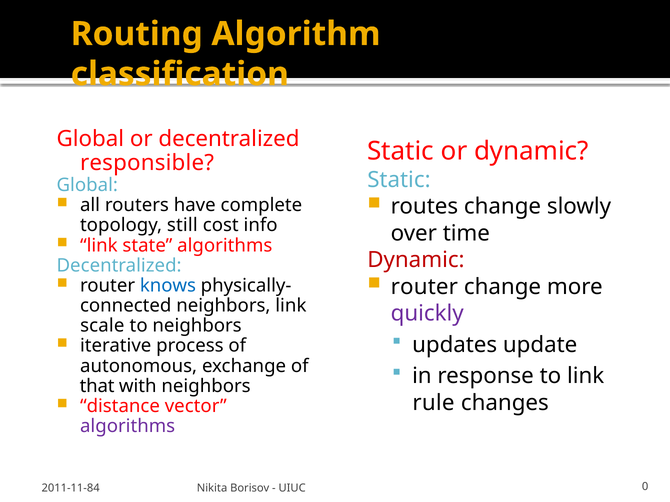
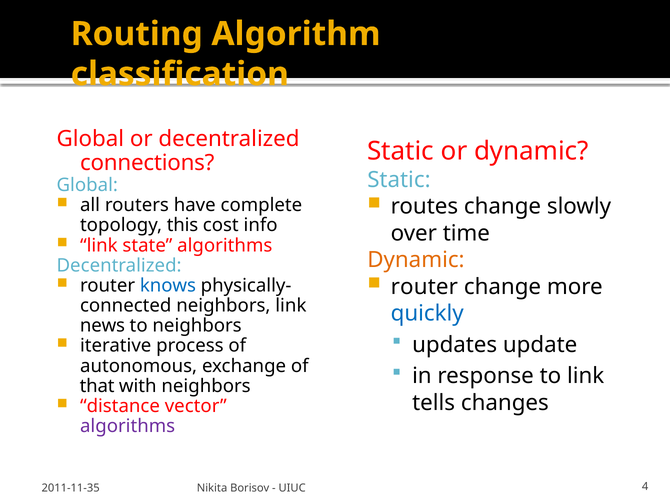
responsible: responsible -> connections
still: still -> this
Dynamic at (416, 260) colour: red -> orange
quickly colour: purple -> blue
scale: scale -> news
rule: rule -> tells
2011-11-84: 2011-11-84 -> 2011-11-35
0: 0 -> 4
